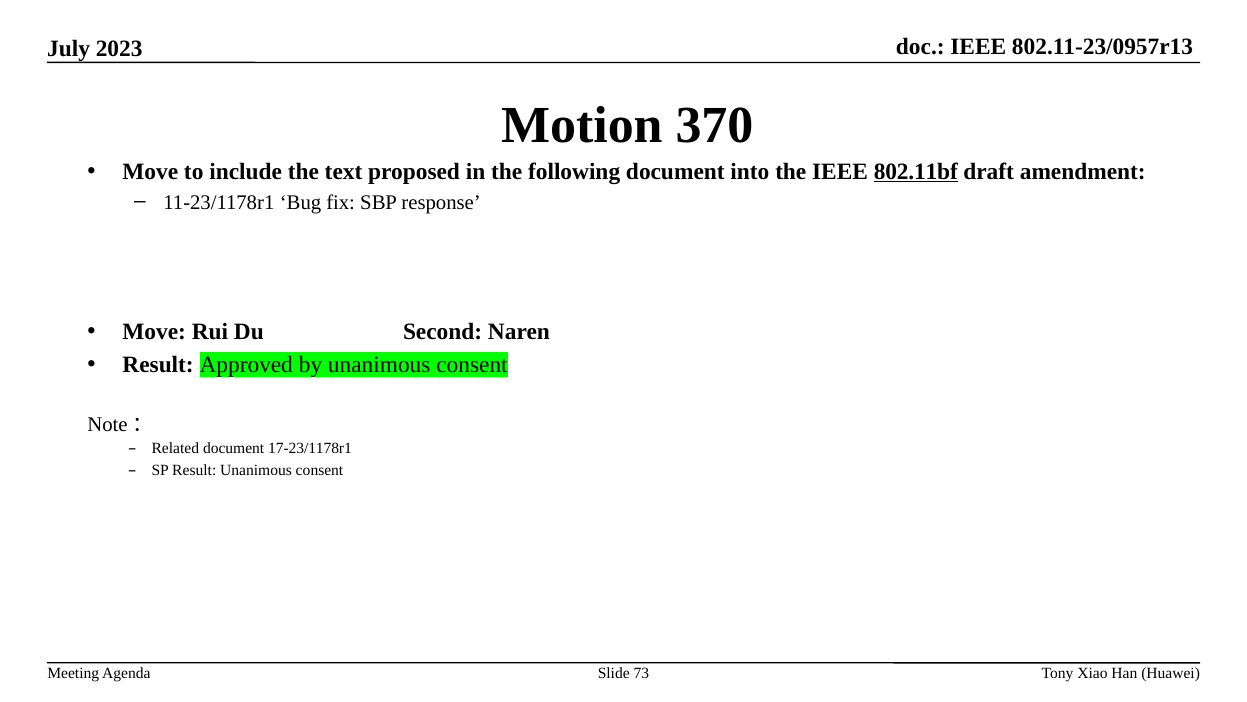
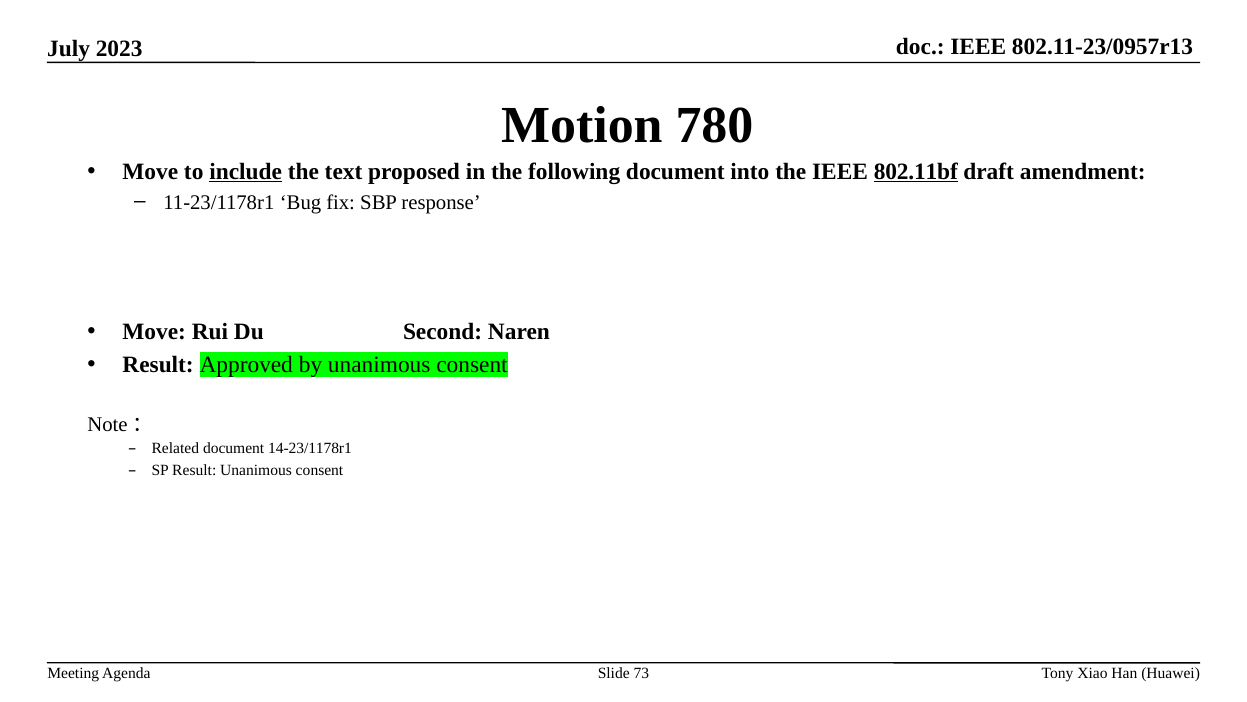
370: 370 -> 780
include underline: none -> present
17-23/1178r1: 17-23/1178r1 -> 14-23/1178r1
